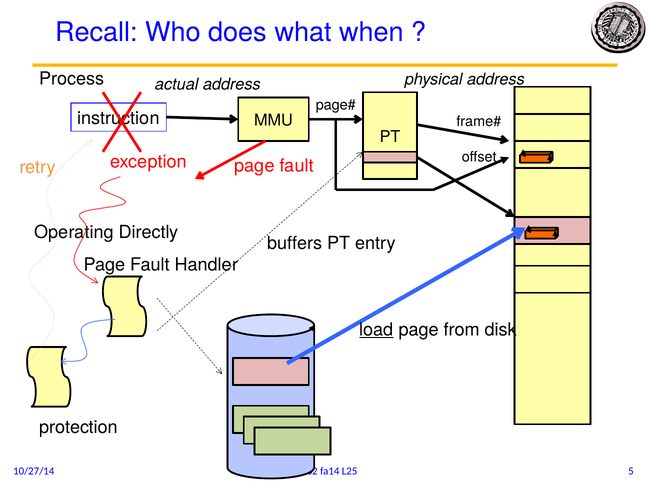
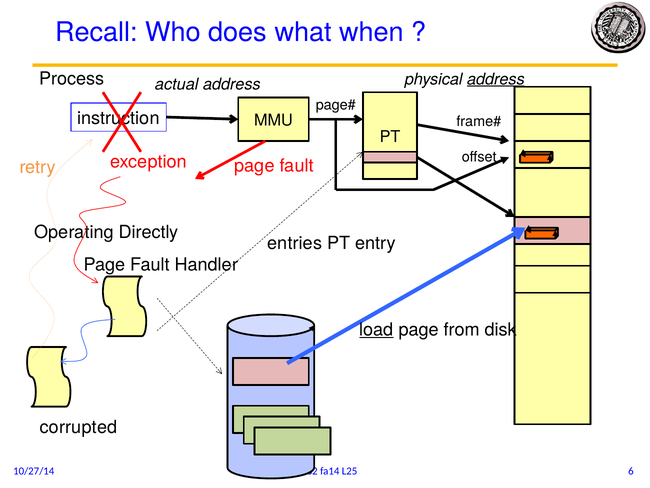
address at (496, 79) underline: none -> present
buffers: buffers -> entries
protection: protection -> corrupted
5: 5 -> 6
